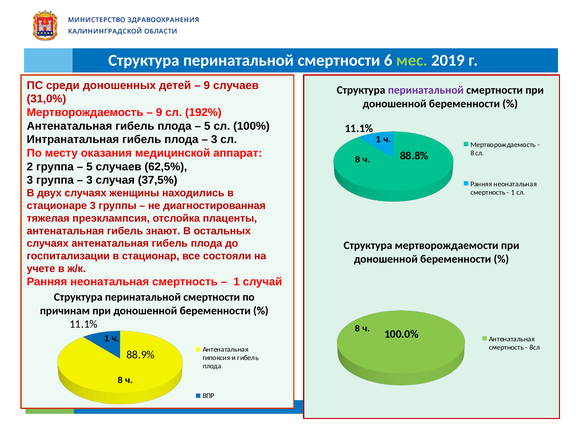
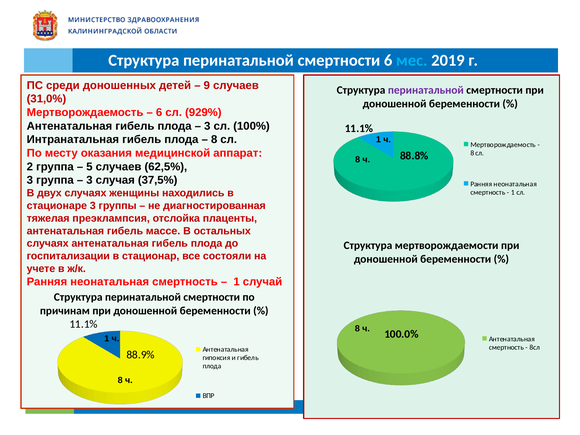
мес colour: light green -> light blue
9 at (159, 112): 9 -> 6
192%: 192% -> 929%
5 at (207, 126): 5 -> 3
3 at (214, 140): 3 -> 8
знают: знают -> массе
